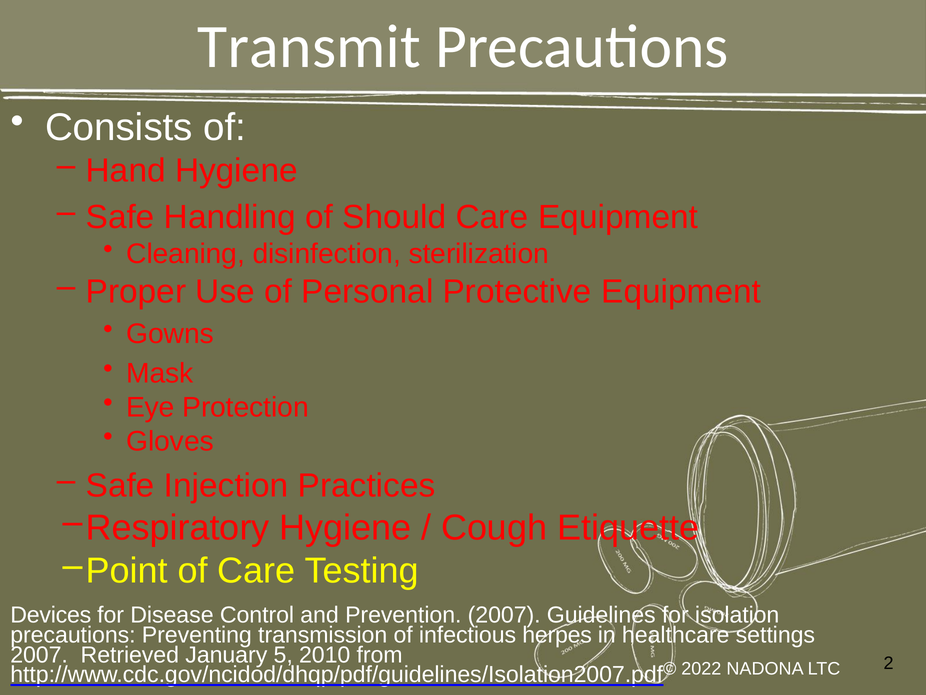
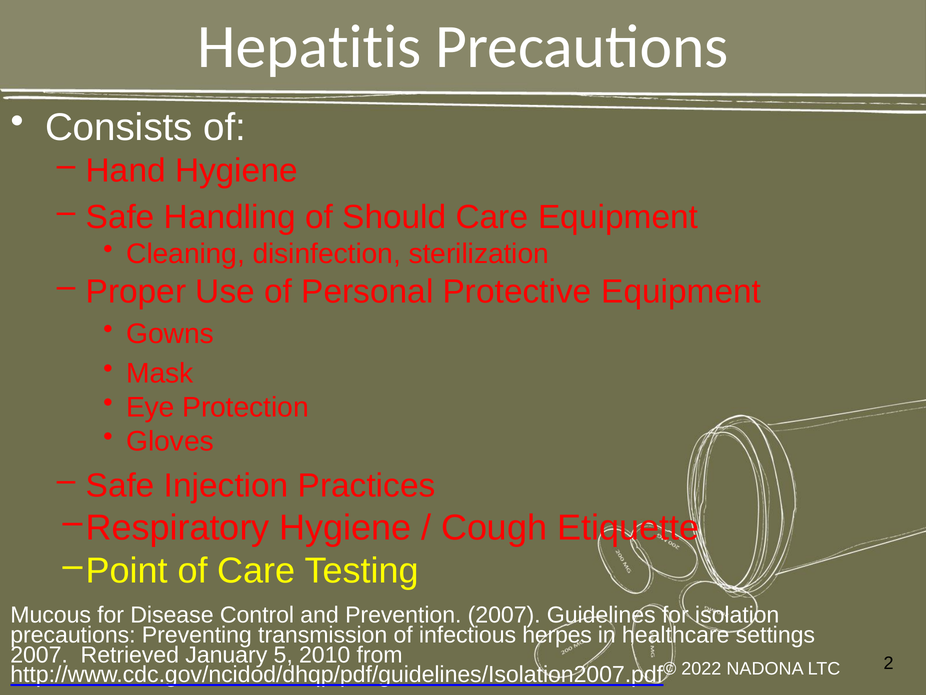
Transmit: Transmit -> Hepatitis
Devices: Devices -> Mucous
